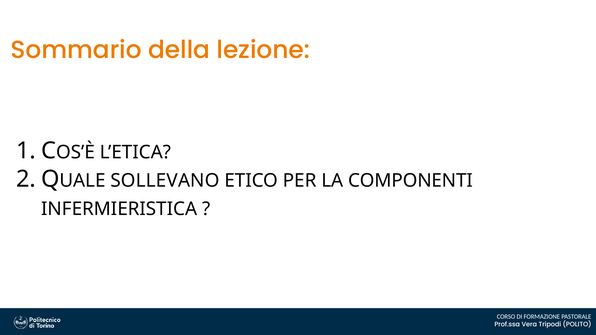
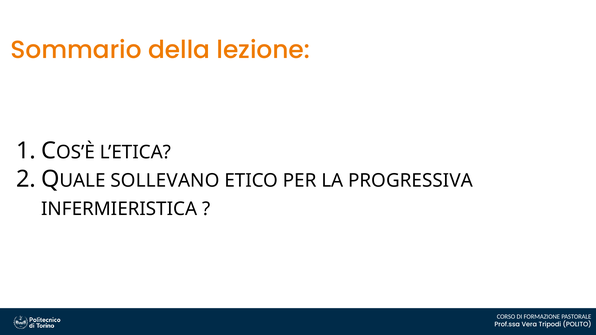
COMPONENTI: COMPONENTI -> PROGRESSIVA
